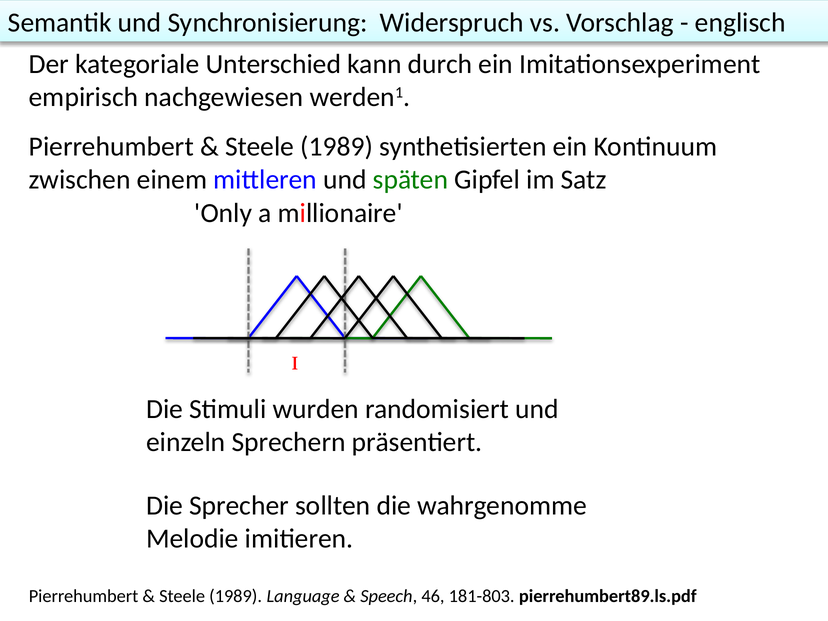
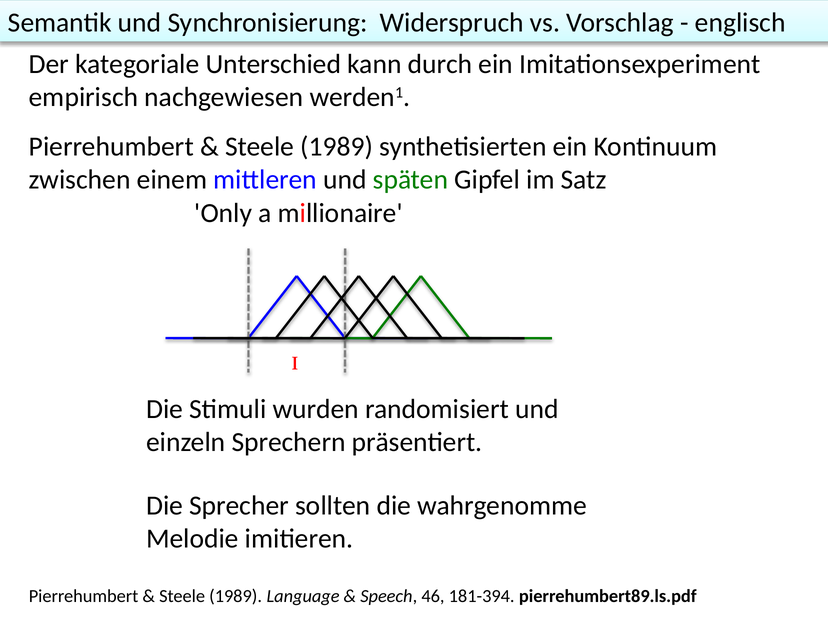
181-803: 181-803 -> 181-394
